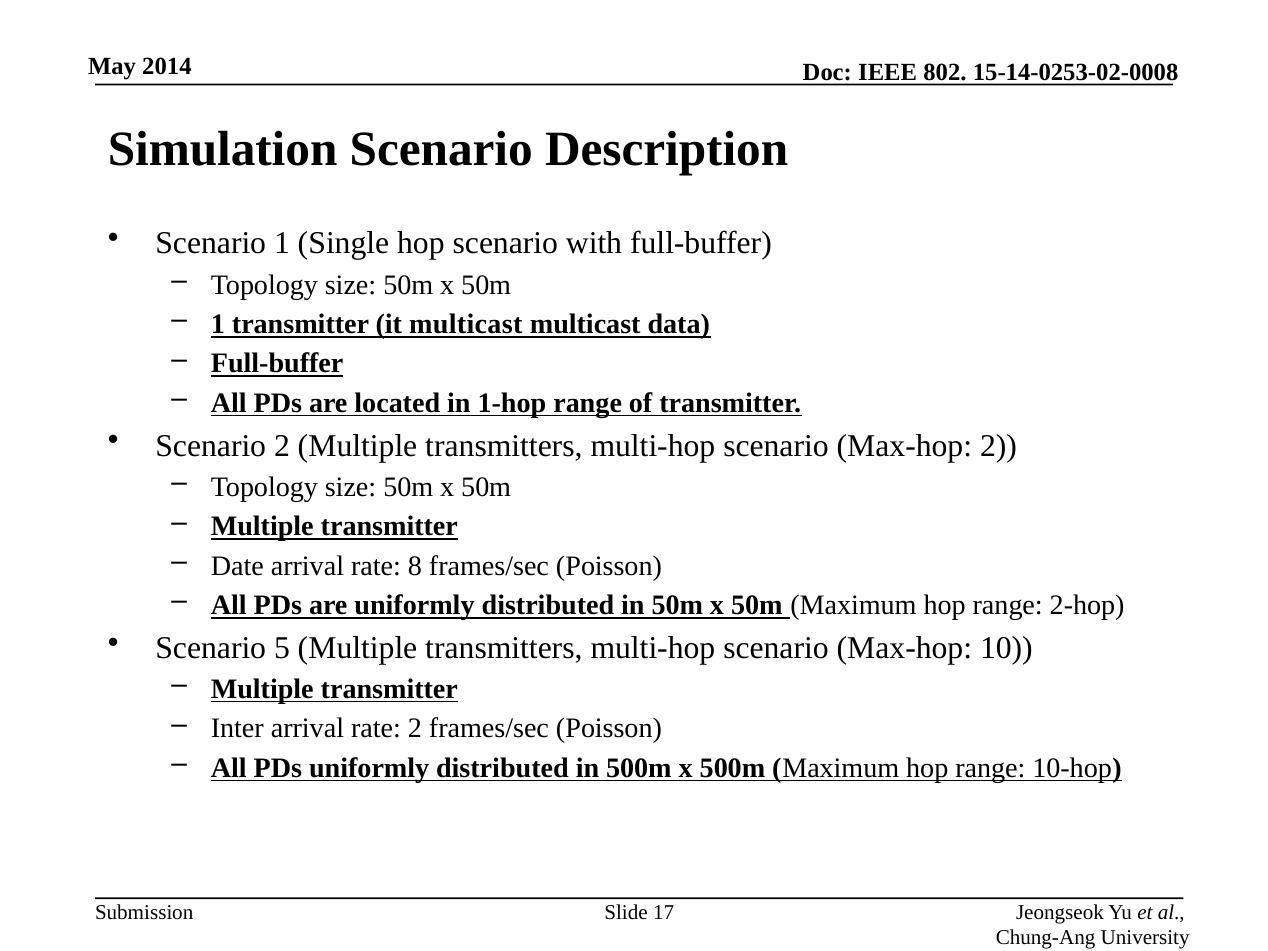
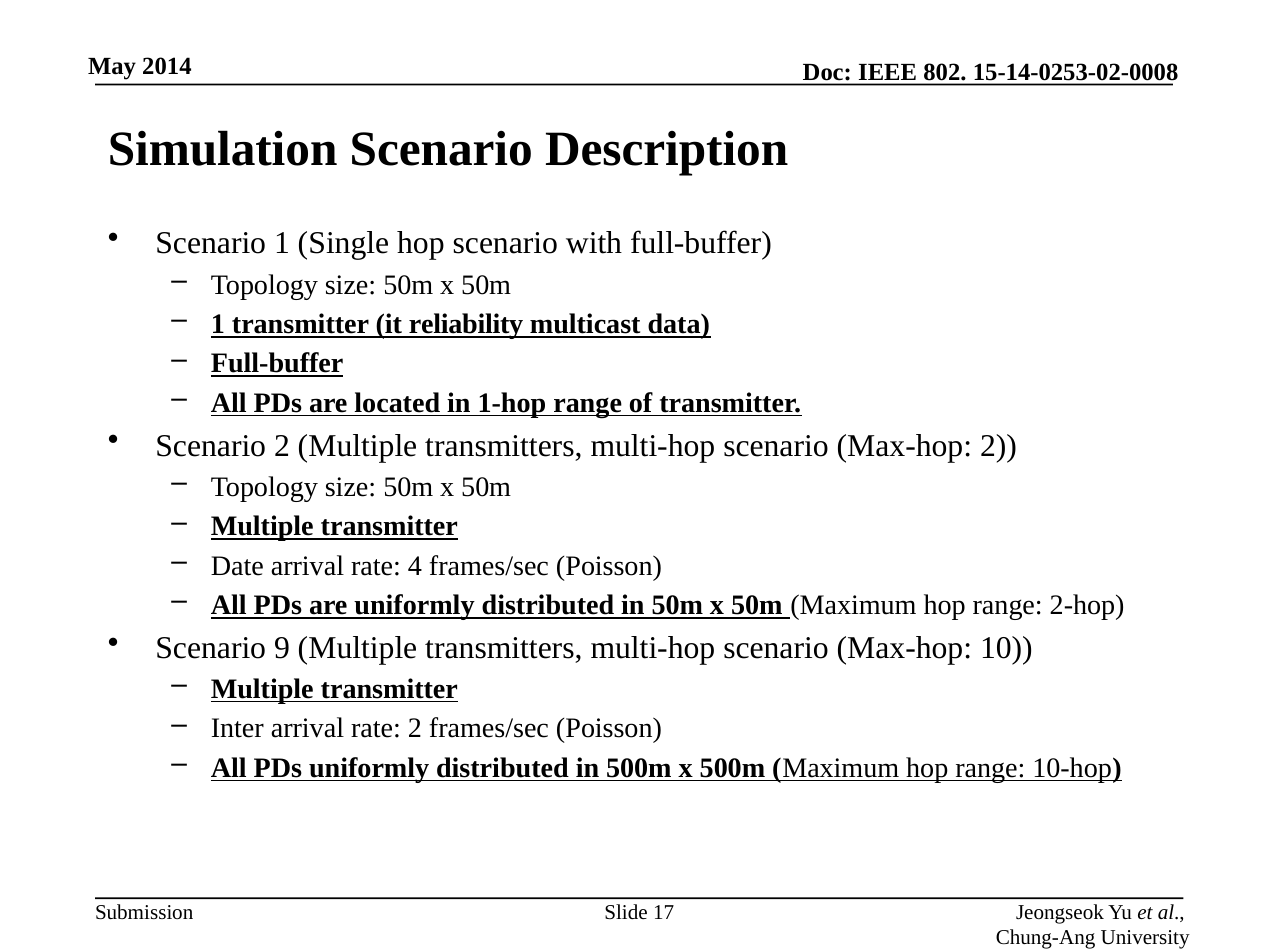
it multicast: multicast -> reliability
8: 8 -> 4
5: 5 -> 9
